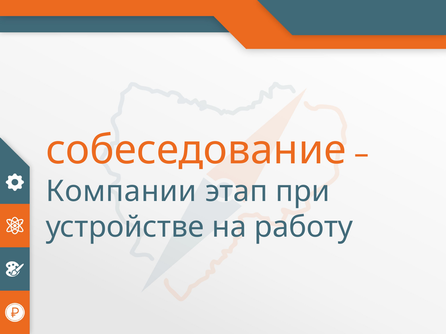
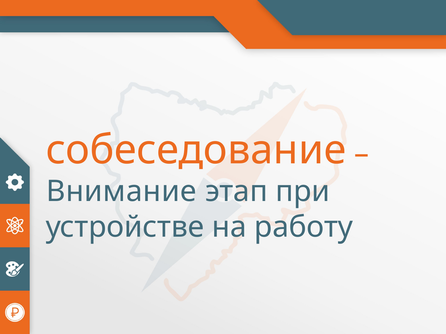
Компании: Компании -> Внимание
